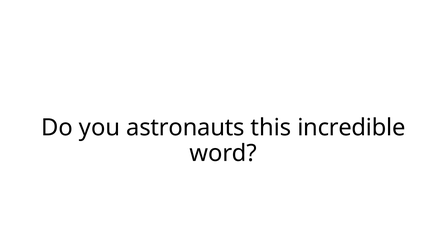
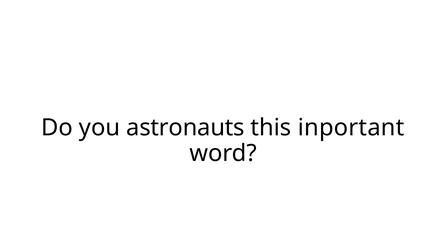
incredible: incredible -> inportant
